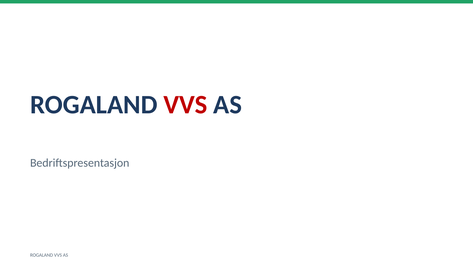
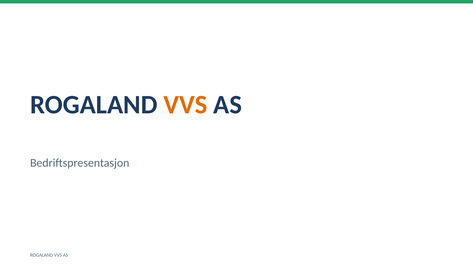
VVS at (185, 105) colour: red -> orange
